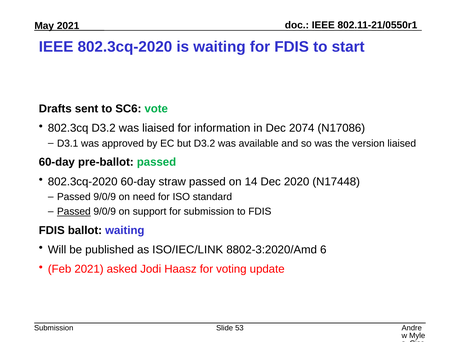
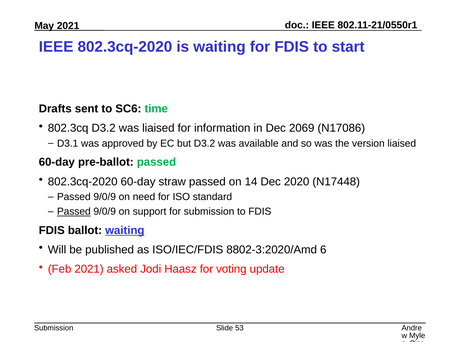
vote: vote -> time
2074: 2074 -> 2069
waiting at (125, 230) underline: none -> present
ISO/IEC/LINK: ISO/IEC/LINK -> ISO/IEC/FDIS
